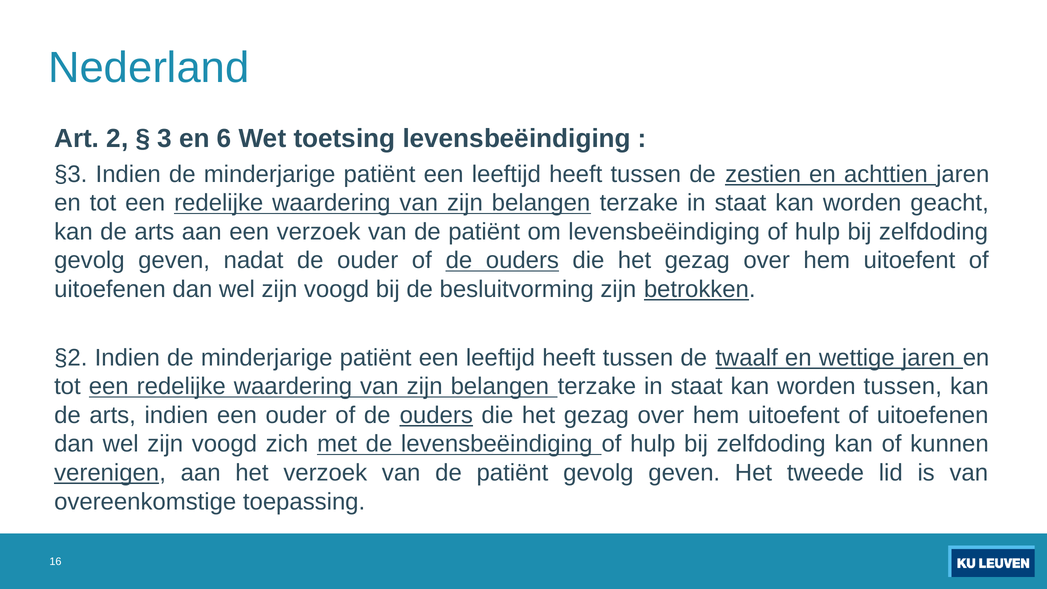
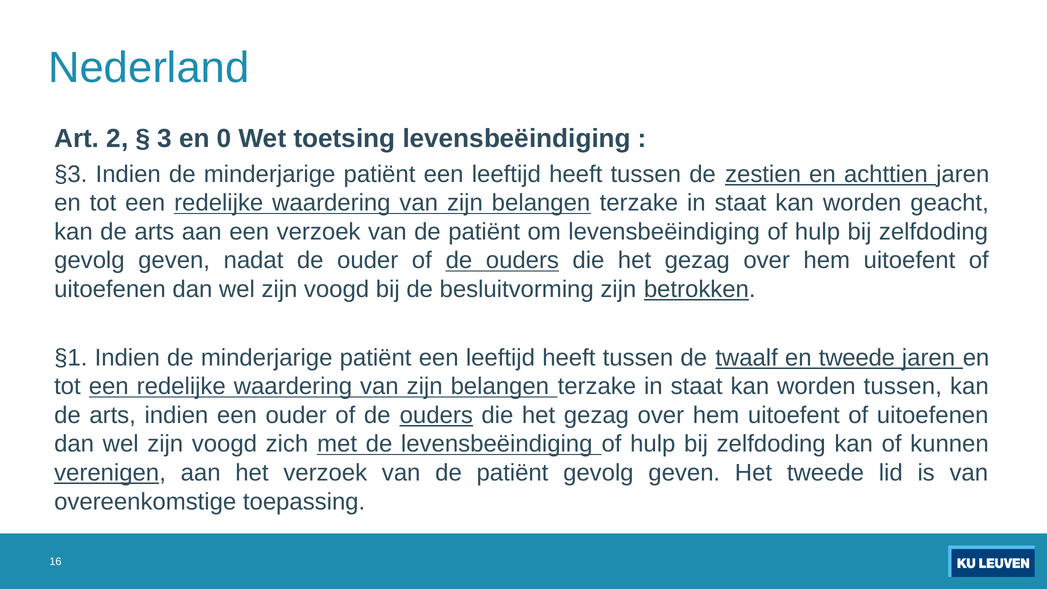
6: 6 -> 0
§2: §2 -> §1
en wettige: wettige -> tweede
